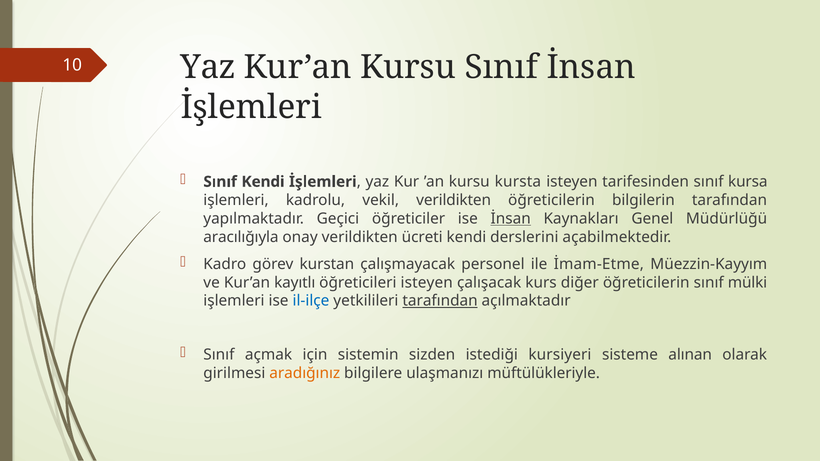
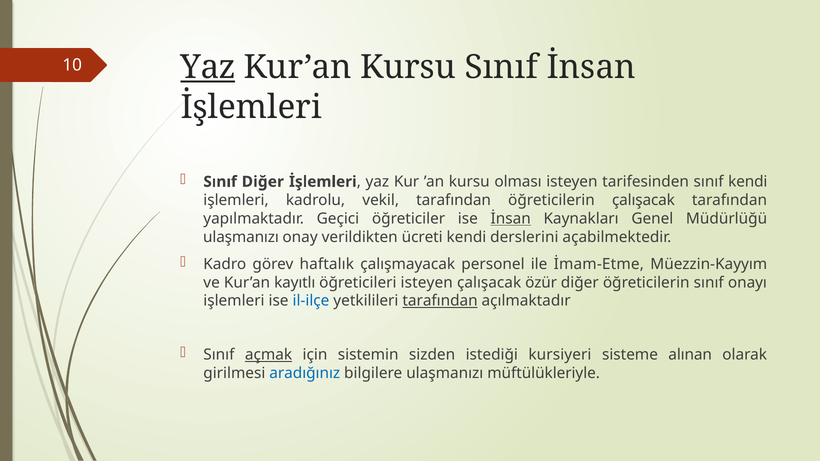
Yaz at (208, 67) underline: none -> present
Sınıf Kendi: Kendi -> Diğer
kursta: kursta -> olması
sınıf kursa: kursa -> kendi
vekil verildikten: verildikten -> tarafından
öğreticilerin bilgilerin: bilgilerin -> çalışacak
aracılığıyla at (241, 237): aracılığıyla -> ulaşmanızı
kurstan: kurstan -> haftalık
kurs: kurs -> özür
mülki: mülki -> onayı
açmak underline: none -> present
aradığınız colour: orange -> blue
